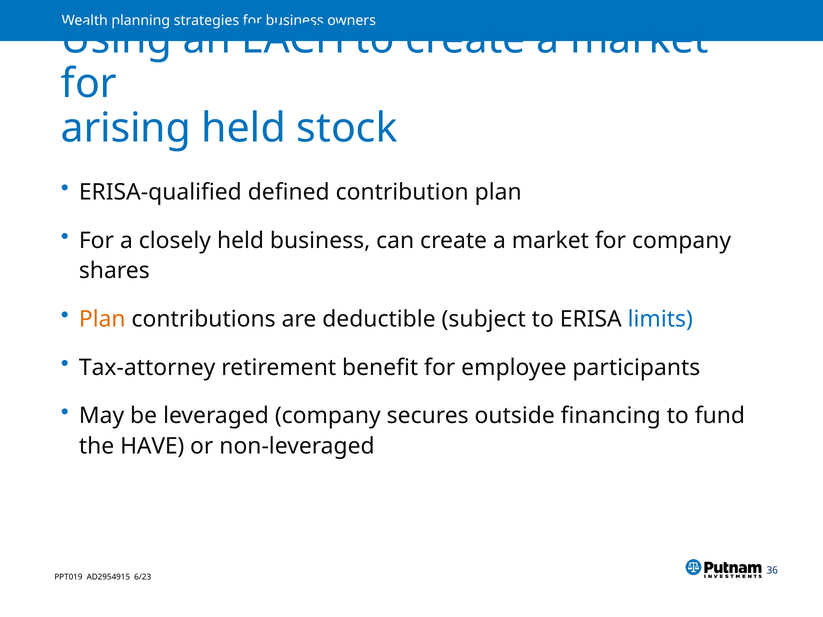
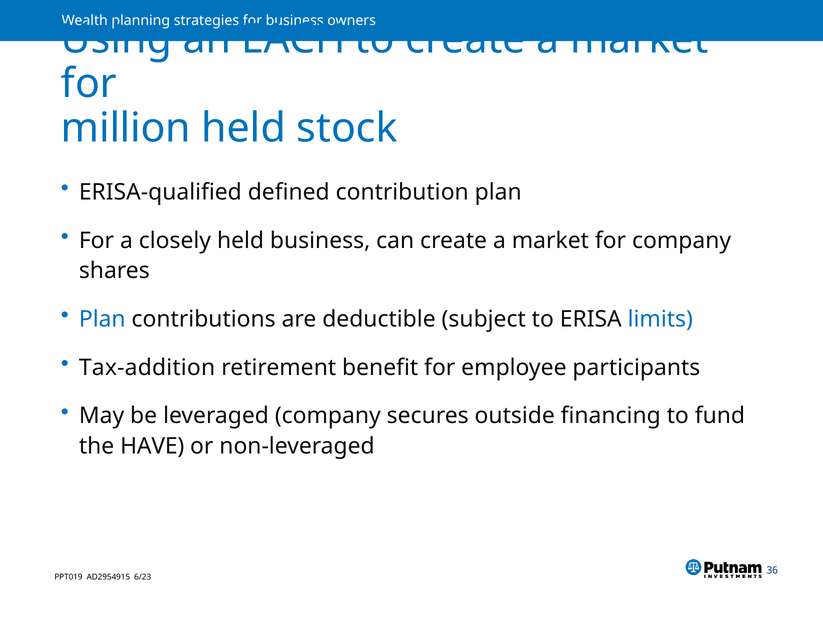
arising: arising -> million
Plan at (102, 319) colour: orange -> blue
Tax-attorney: Tax-attorney -> Tax-addition
